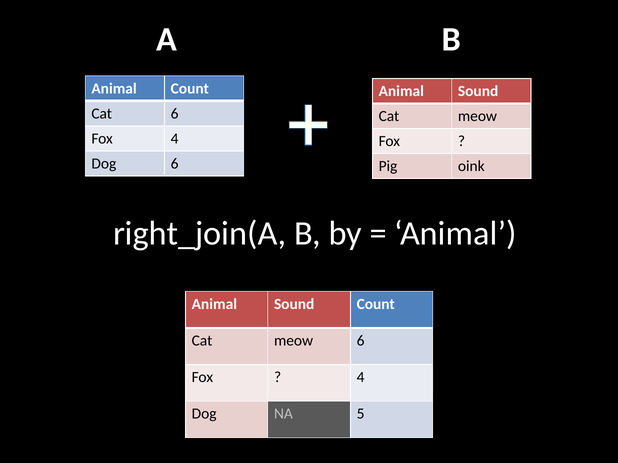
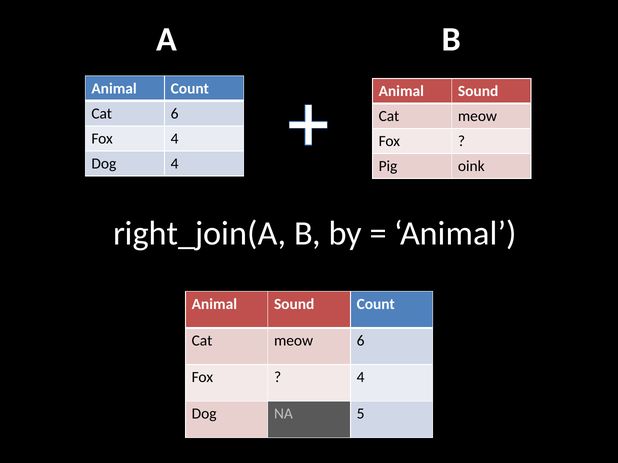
Dog 6: 6 -> 4
